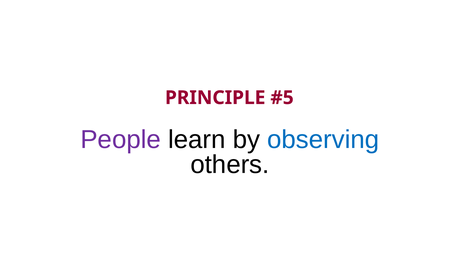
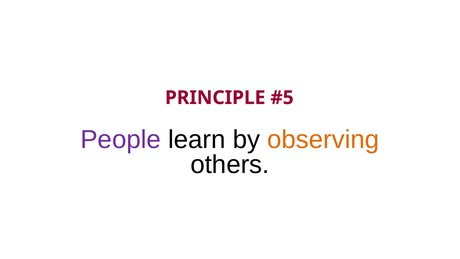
observing colour: blue -> orange
